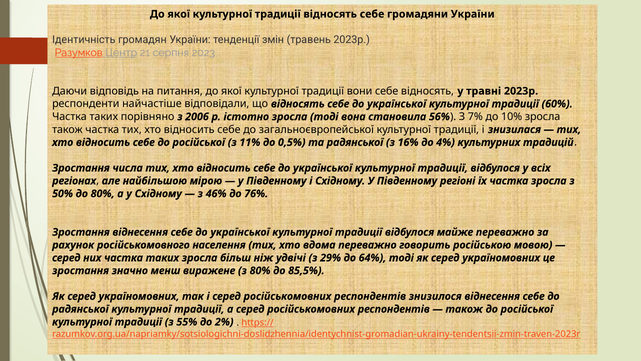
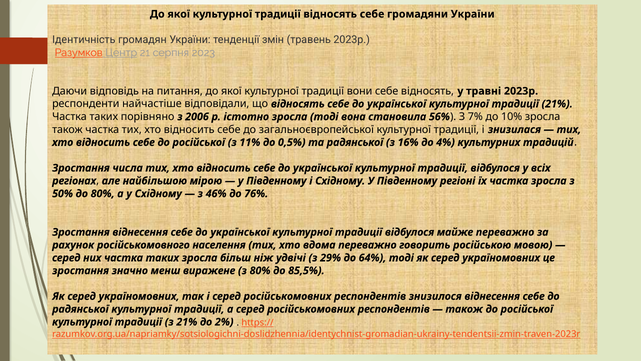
традиції 60%: 60% -> 21%
з 55%: 55% -> 21%
